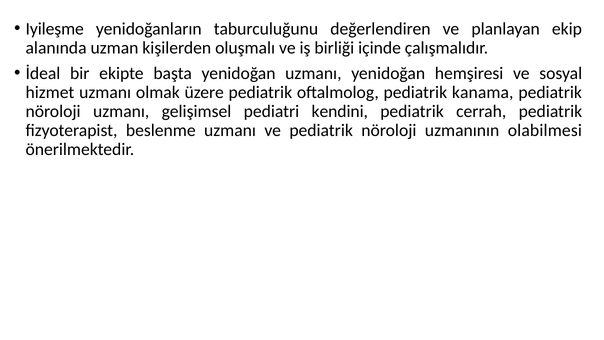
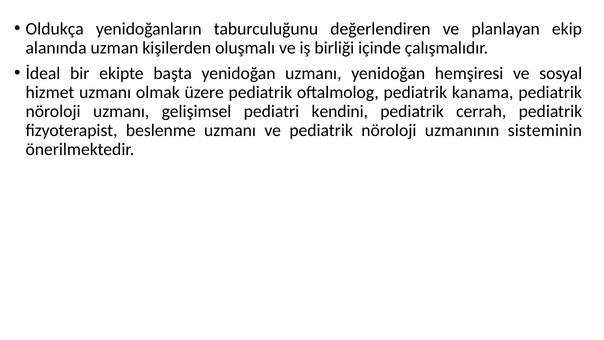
Iyileşme: Iyileşme -> Oldukça
olabilmesi: olabilmesi -> sisteminin
